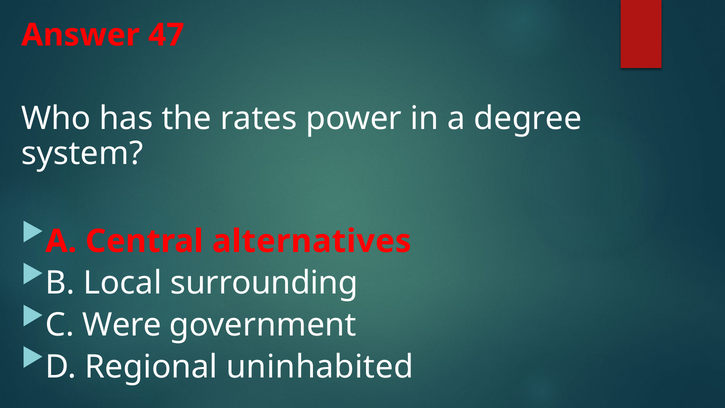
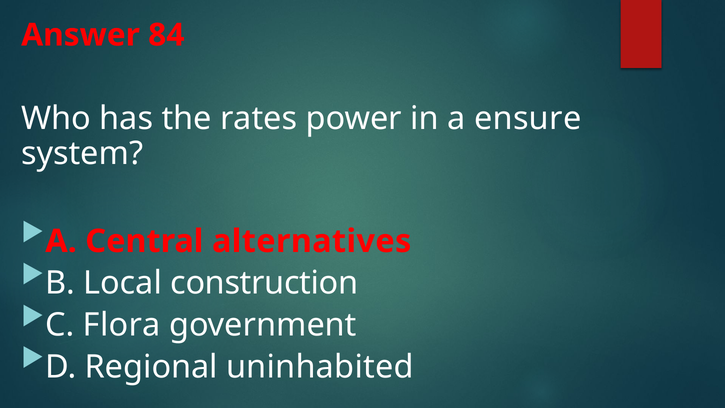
47: 47 -> 84
degree: degree -> ensure
surrounding: surrounding -> construction
Were: Were -> Flora
